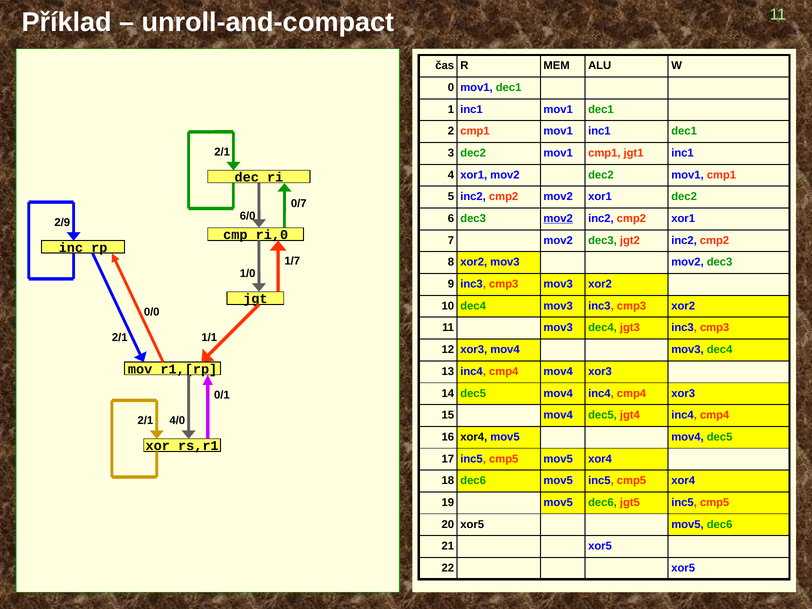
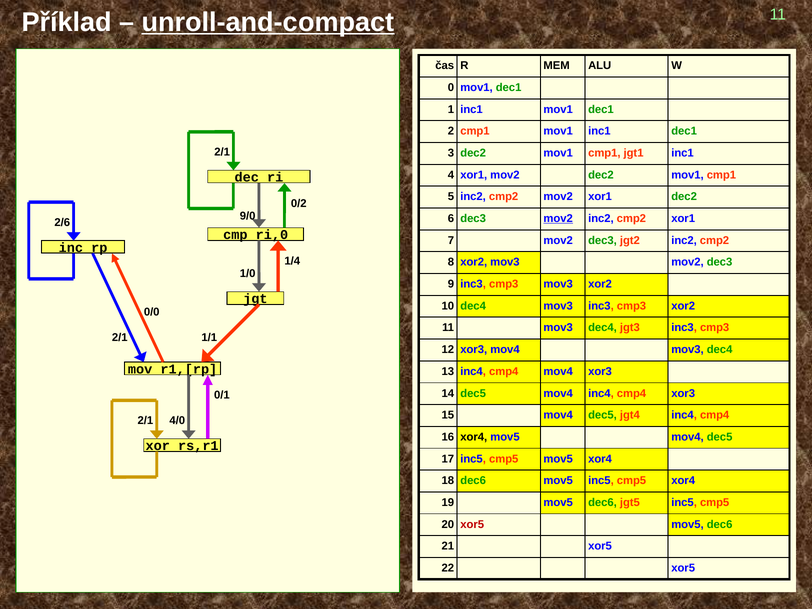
unroll-and-compact underline: none -> present
0/7: 0/7 -> 0/2
6/0: 6/0 -> 9/0
2/9: 2/9 -> 2/6
1/7: 1/7 -> 1/4
xor5 at (472, 524) colour: black -> red
